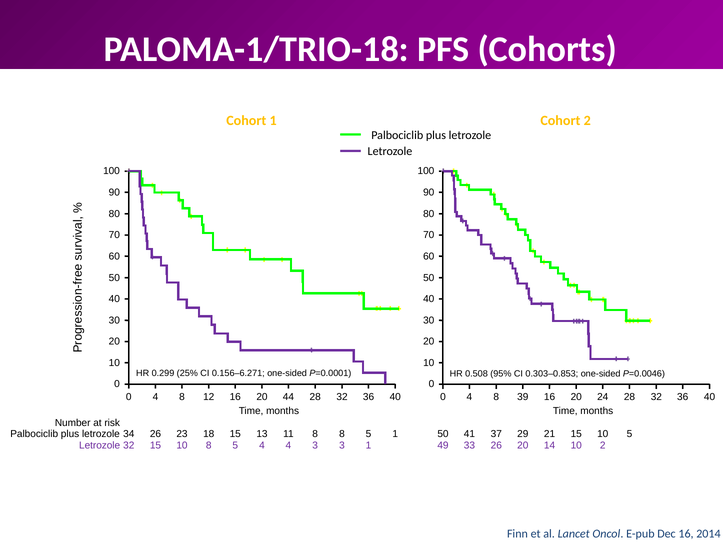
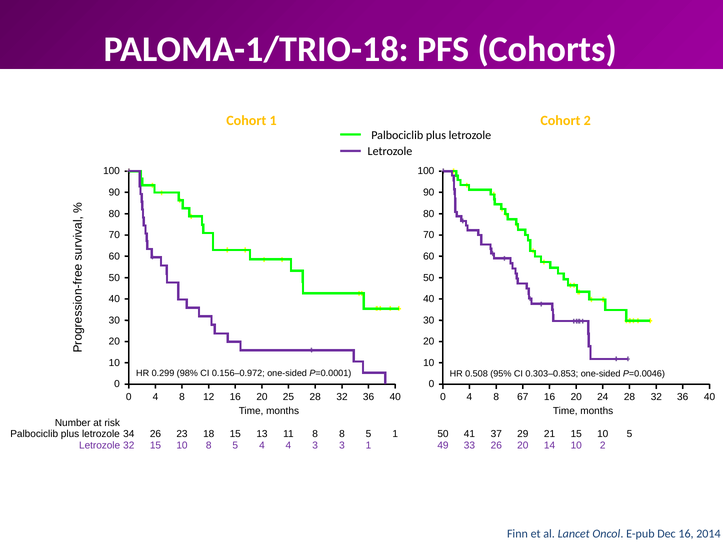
25%: 25% -> 98%
0.156–6.271: 0.156–6.271 -> 0.156–0.972
44: 44 -> 25
39: 39 -> 67
